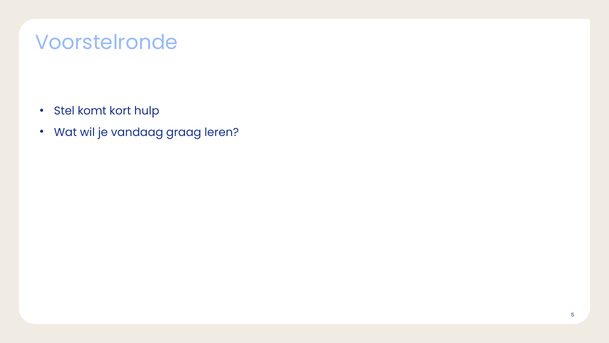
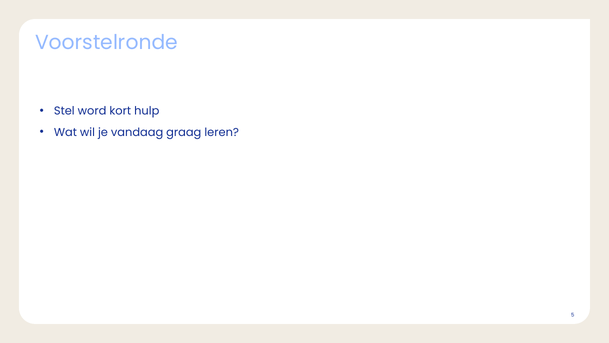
komt: komt -> word
